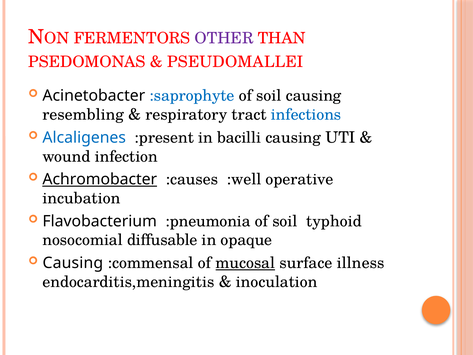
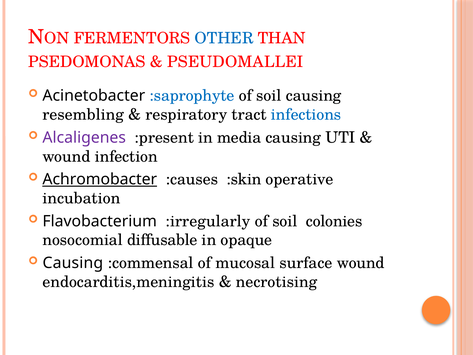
OTHER colour: purple -> blue
Alcaligenes colour: blue -> purple
bacilli: bacilli -> media
:well: :well -> :skin
:pneumonia: :pneumonia -> :irregularly
typhoid: typhoid -> colonies
mucosal underline: present -> none
surface illness: illness -> wound
inoculation: inoculation -> necrotising
